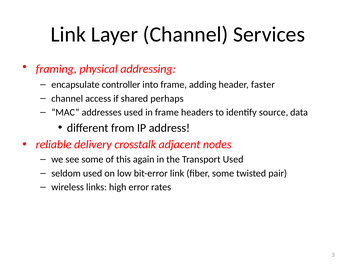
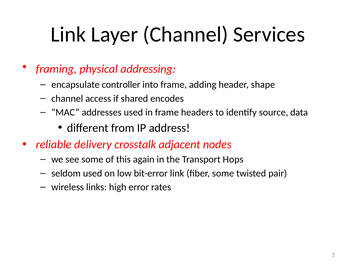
faster: faster -> shape
perhaps: perhaps -> encodes
Transport Used: Used -> Hops
